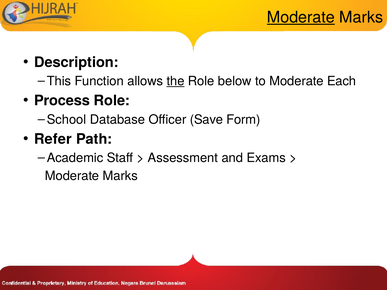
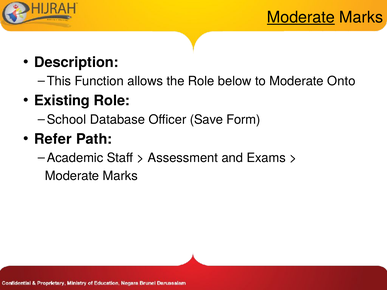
the underline: present -> none
Each: Each -> Onto
Process: Process -> Existing
